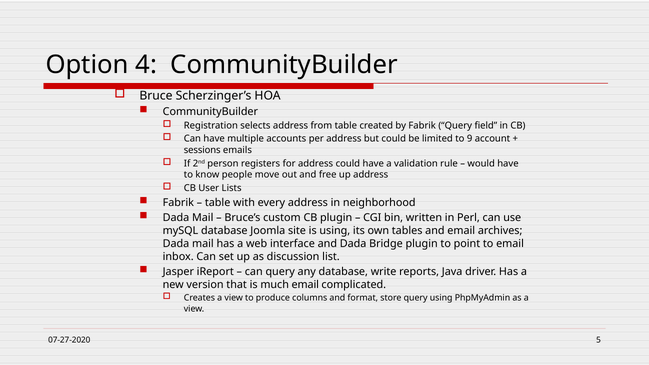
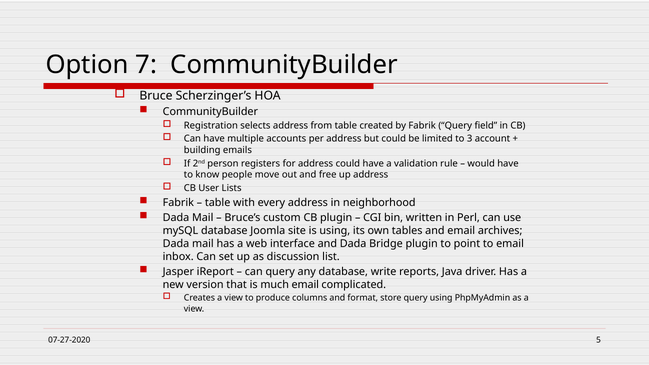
4: 4 -> 7
9: 9 -> 3
sessions: sessions -> building
